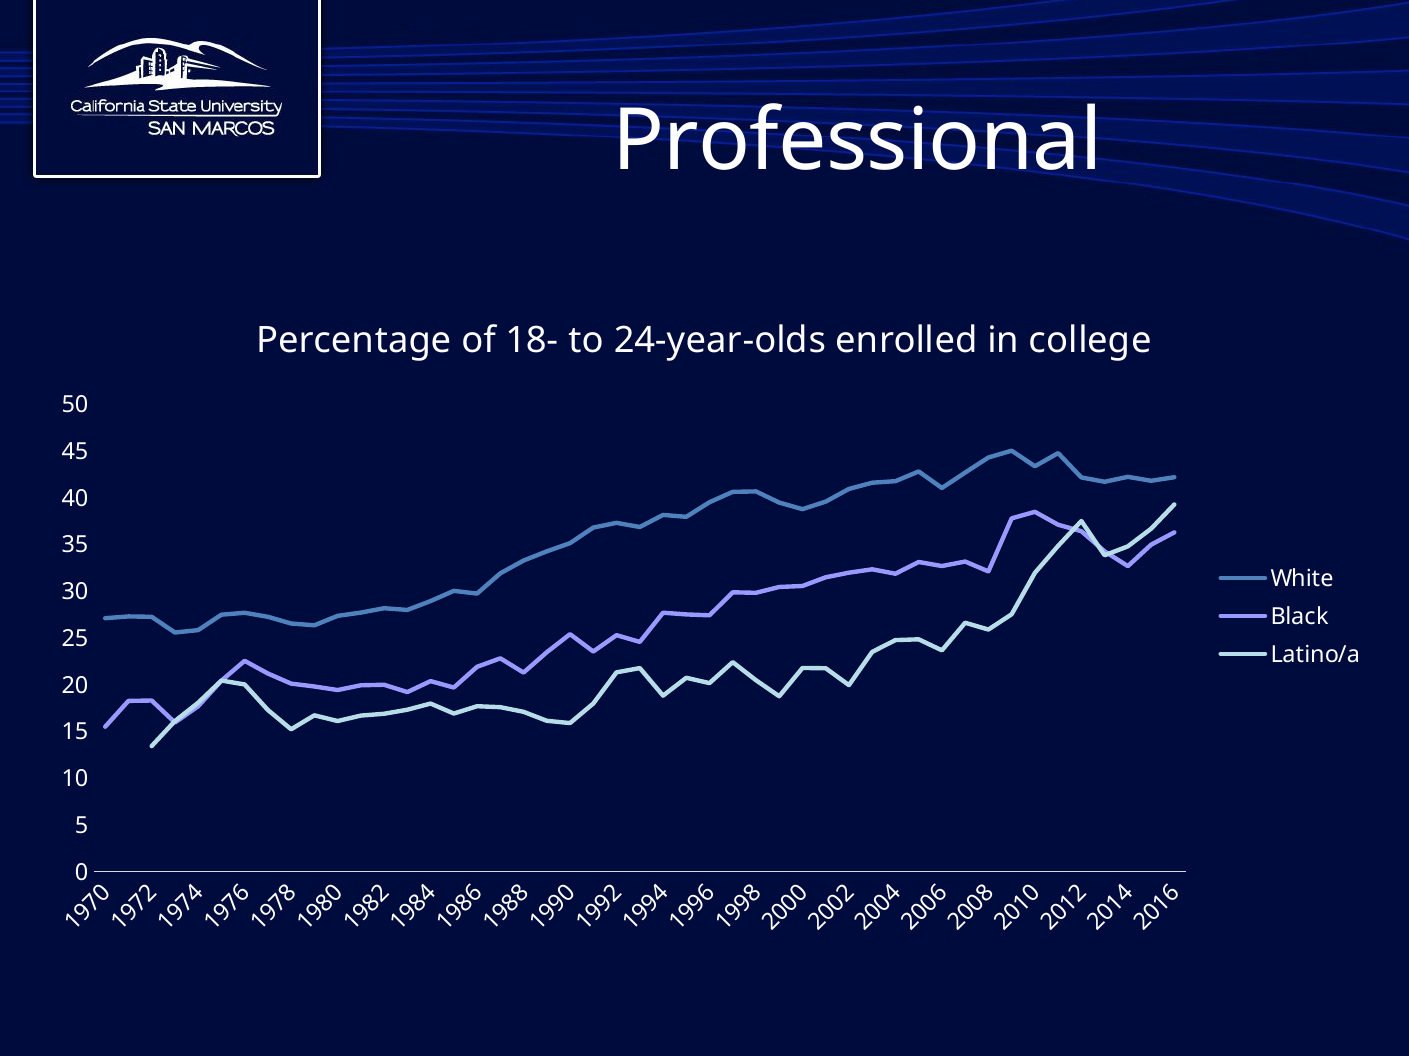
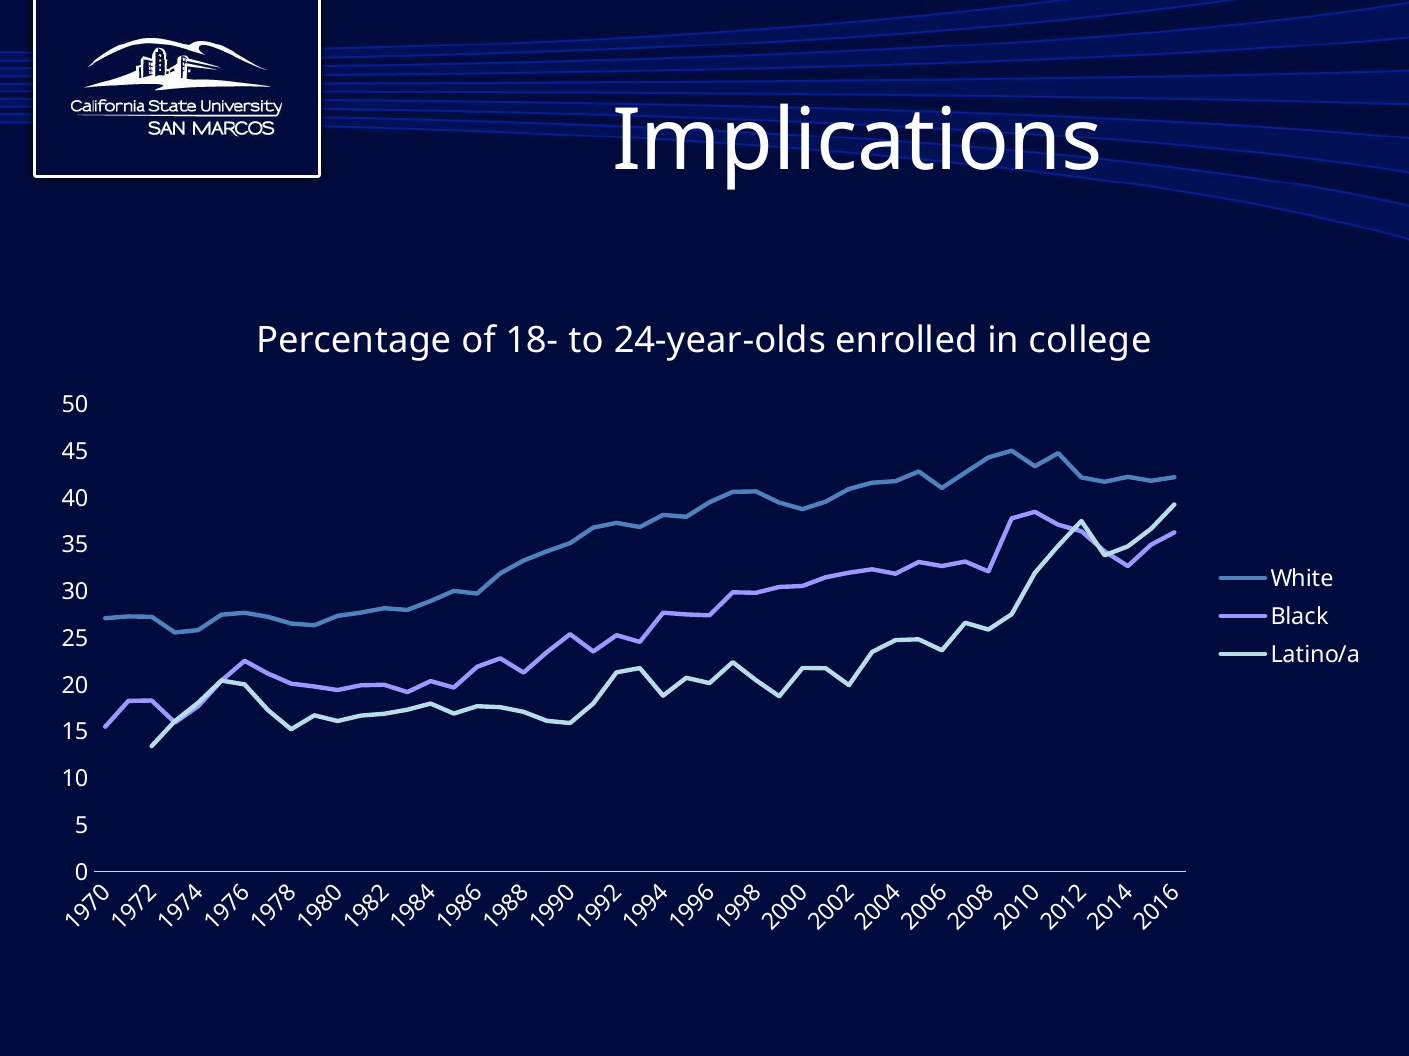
Professional: Professional -> Implications
